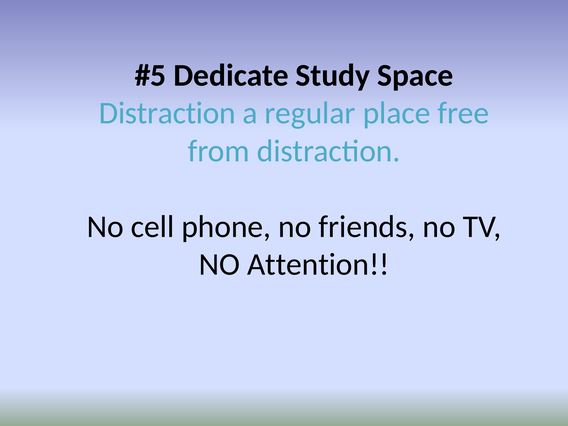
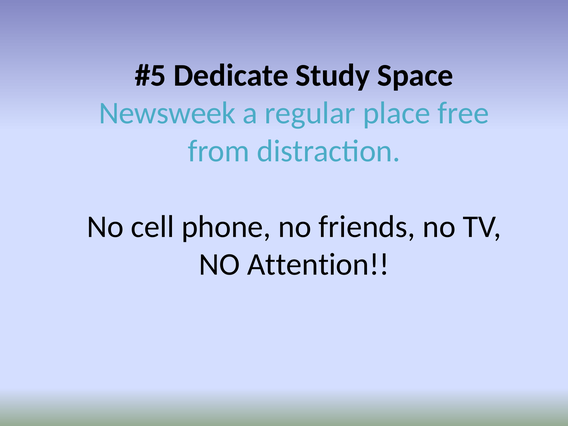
Distraction at (167, 113): Distraction -> Newsweek
